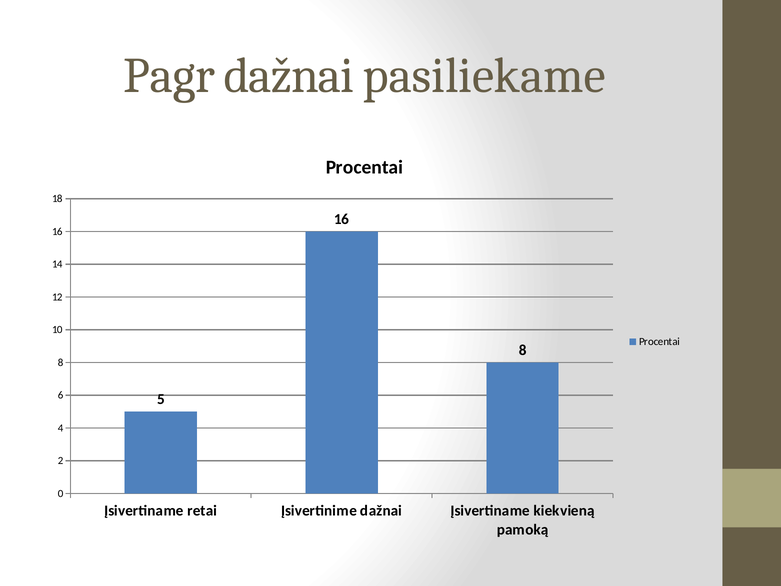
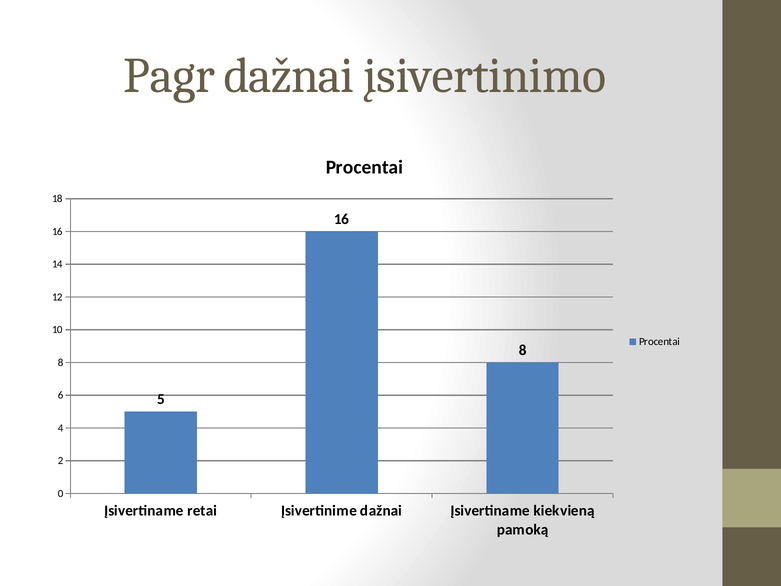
pasiliekame: pasiliekame -> įsivertinimo
